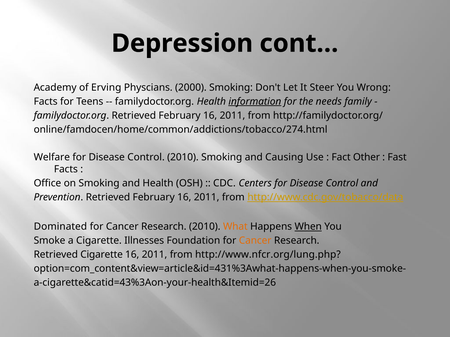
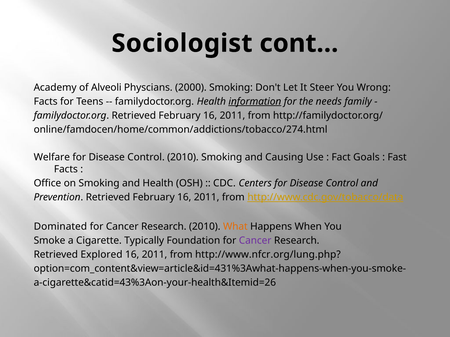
Depression: Depression -> Sociologist
Erving: Erving -> Alveoli
Other: Other -> Goals
When underline: present -> none
Illnesses: Illnesses -> Typically
Cancer at (255, 241) colour: orange -> purple
Retrieved Cigarette: Cigarette -> Explored
